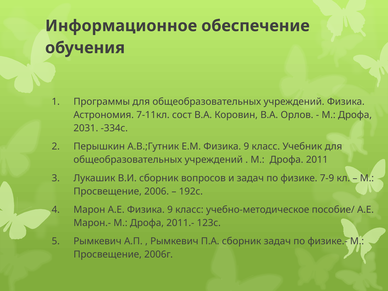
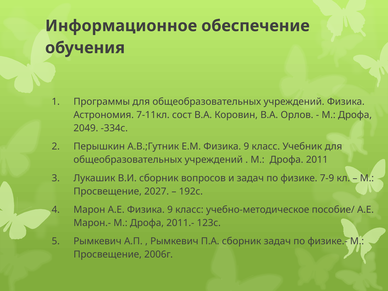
2031: 2031 -> 2049
2006: 2006 -> 2027
